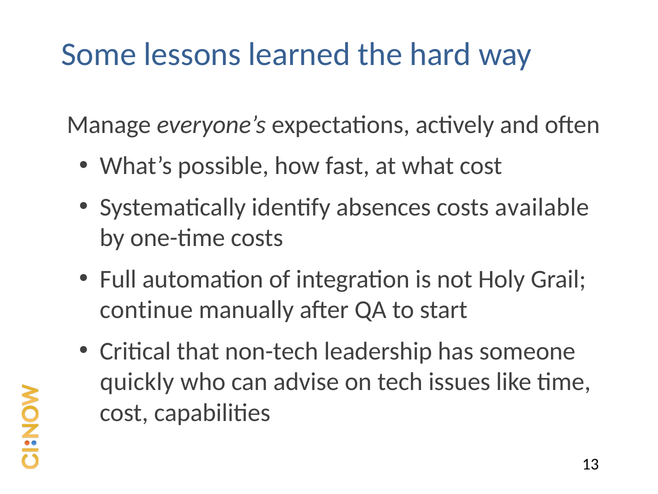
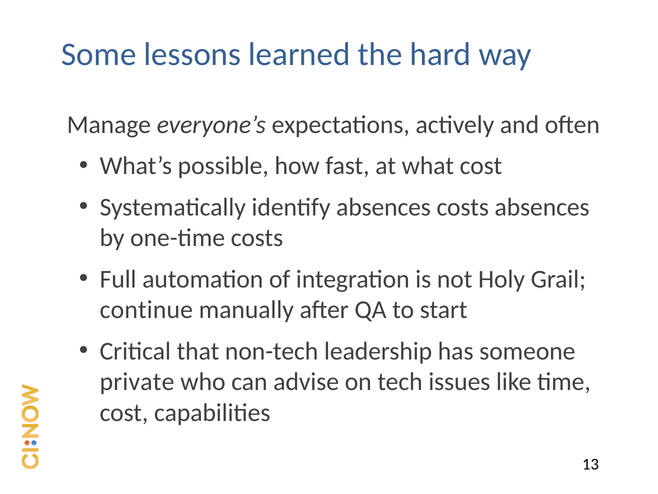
costs available: available -> absences
quickly: quickly -> private
